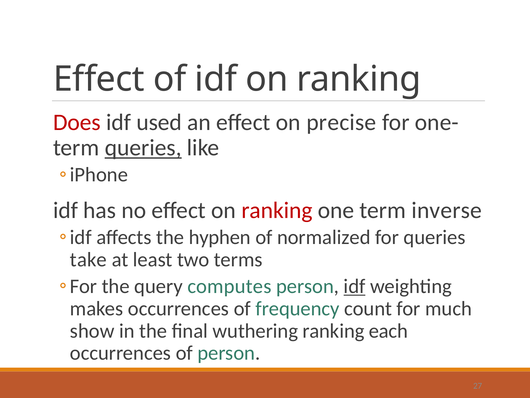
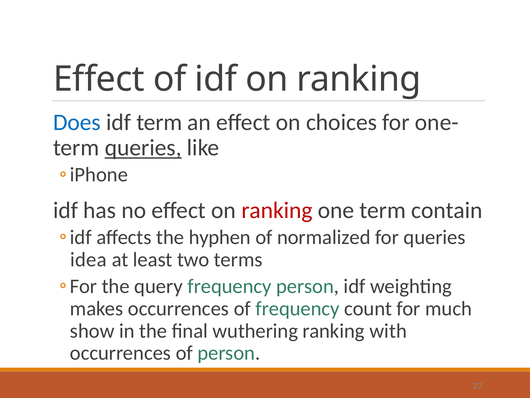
Does colour: red -> blue
idf used: used -> term
precise: precise -> choices
inverse: inverse -> contain
take: take -> idea
query computes: computes -> frequency
idf at (355, 286) underline: present -> none
each: each -> with
